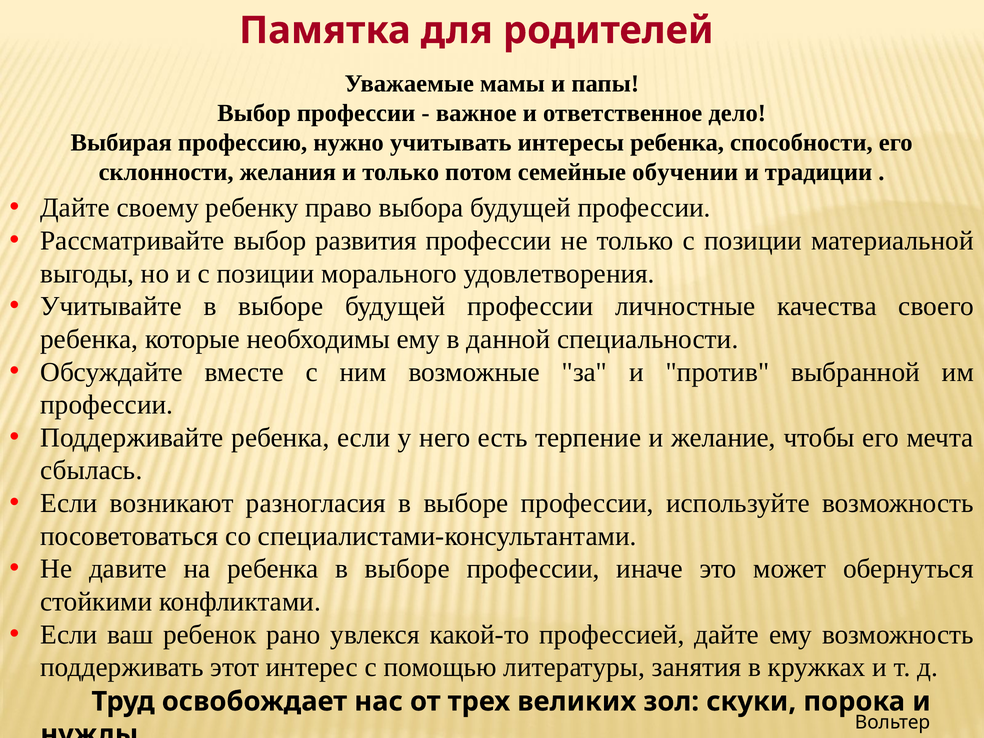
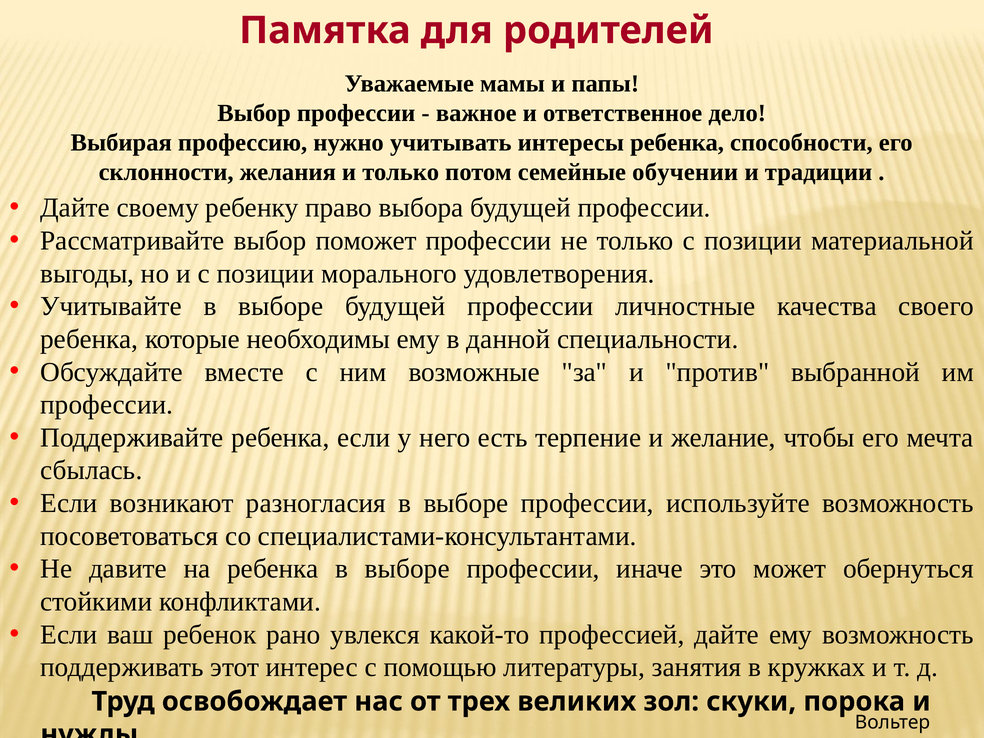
развития: развития -> поможет
